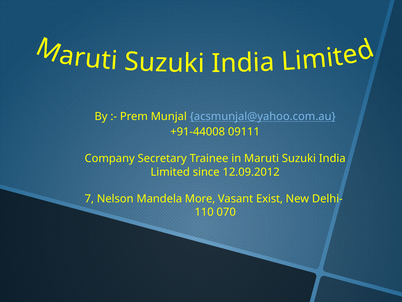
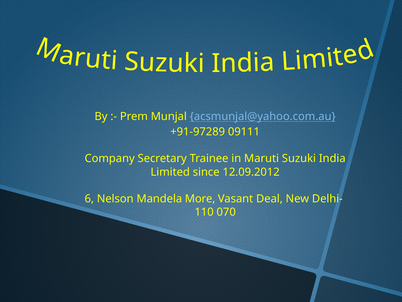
+91-44008: +91-44008 -> +91-97289
7: 7 -> 6
Exist: Exist -> Deal
